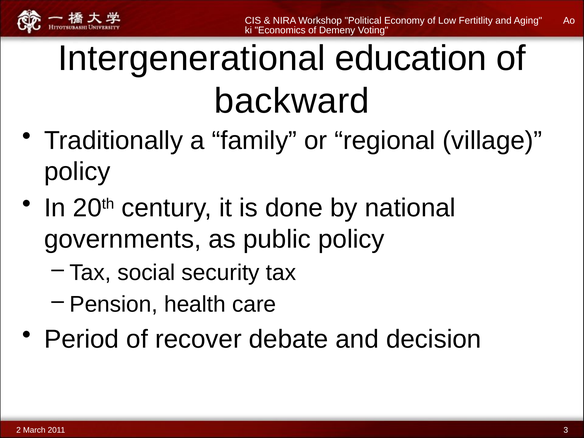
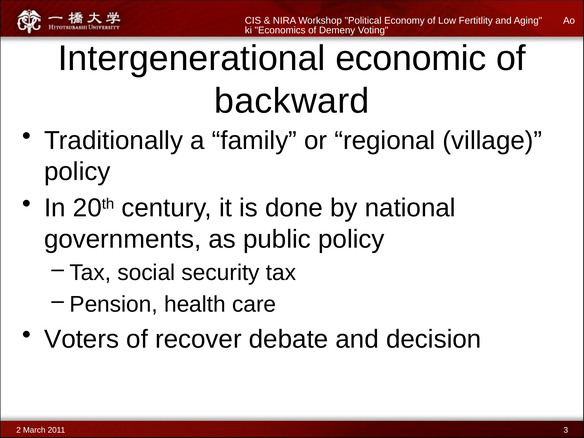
education: education -> economic
Period: Period -> Voters
